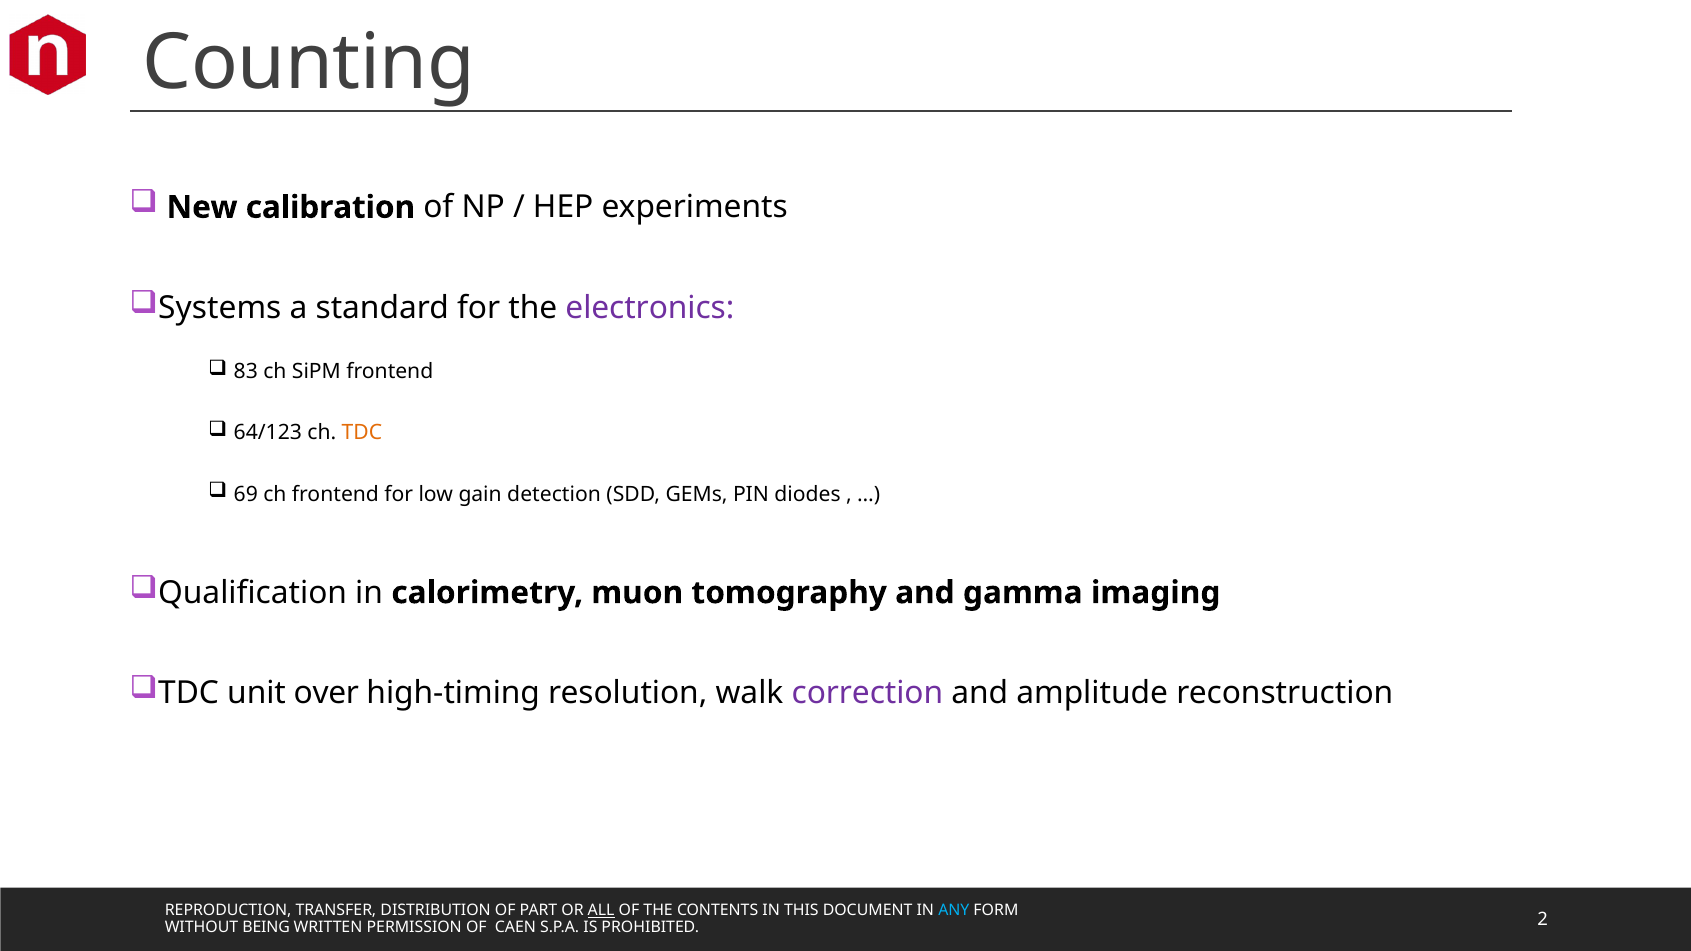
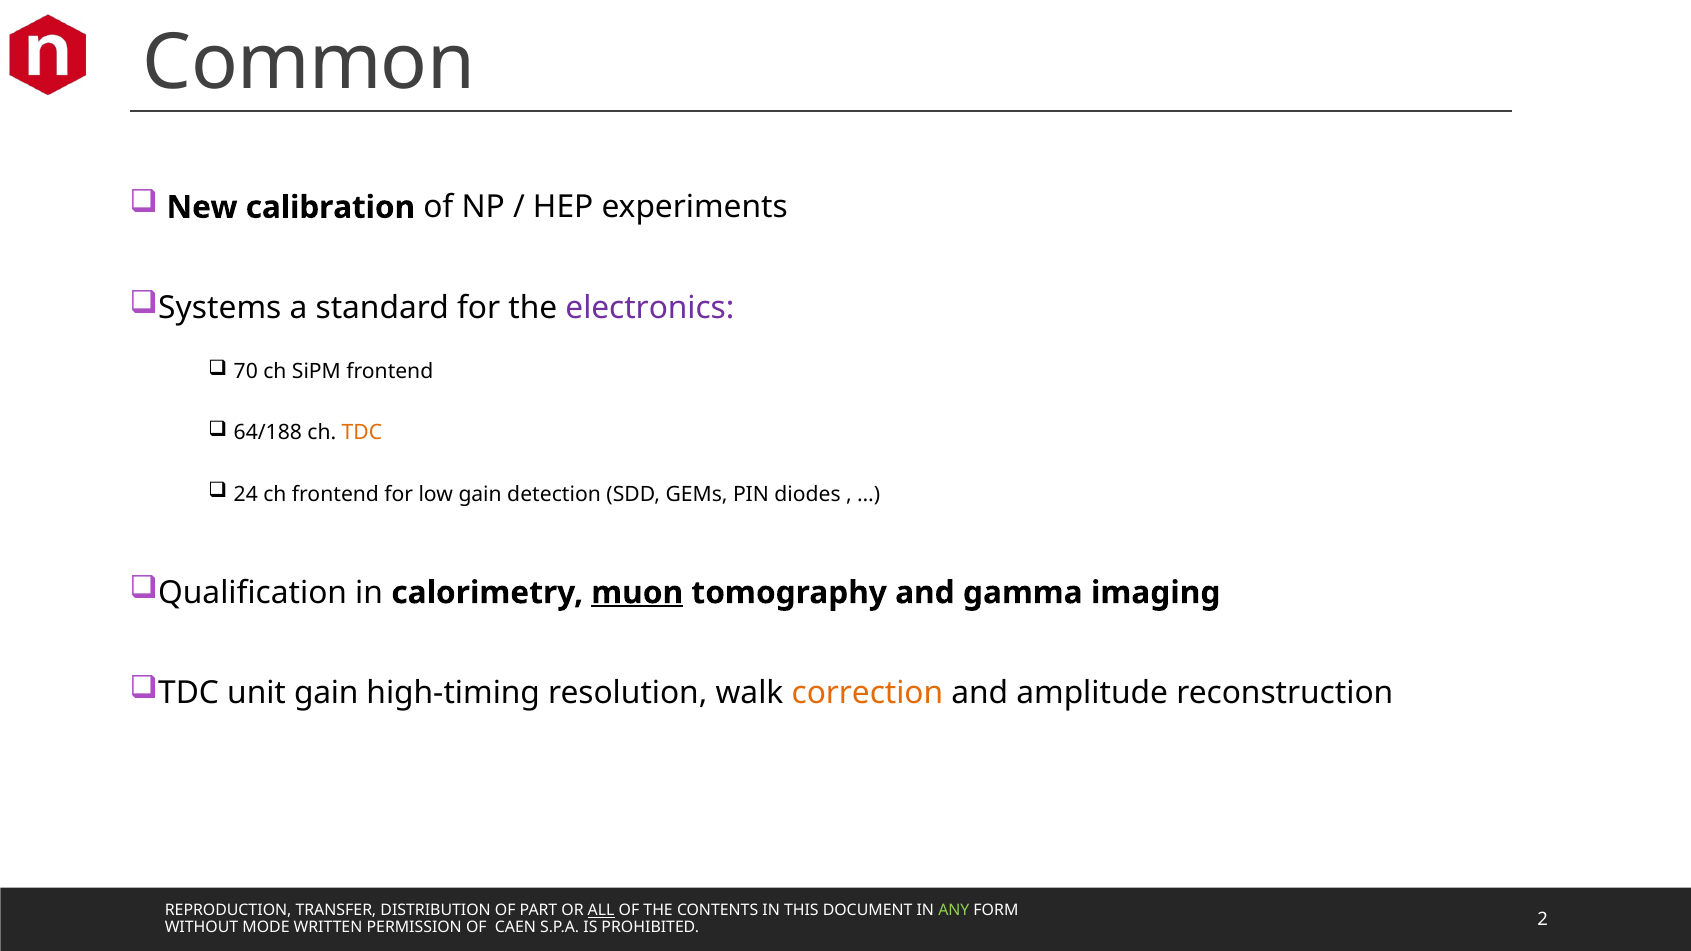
Counting: Counting -> Common
83: 83 -> 70
64/123: 64/123 -> 64/188
69: 69 -> 24
muon underline: none -> present
unit over: over -> gain
correction colour: purple -> orange
ANY colour: light blue -> light green
BEING: BEING -> MODE
